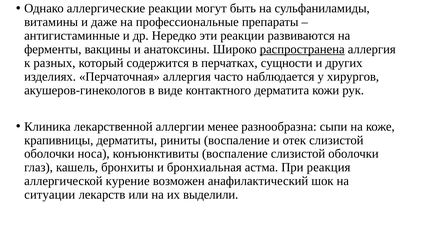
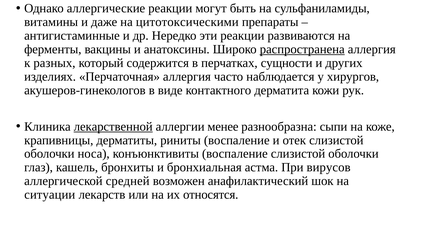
профессиональные: профессиональные -> цитотоксическими
лекарственной underline: none -> present
реакция: реакция -> вирусов
курение: курение -> средней
выделили: выделили -> относятся
